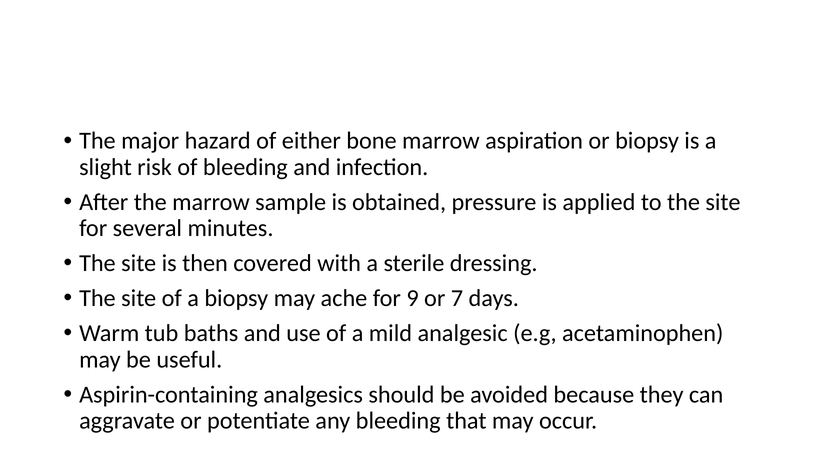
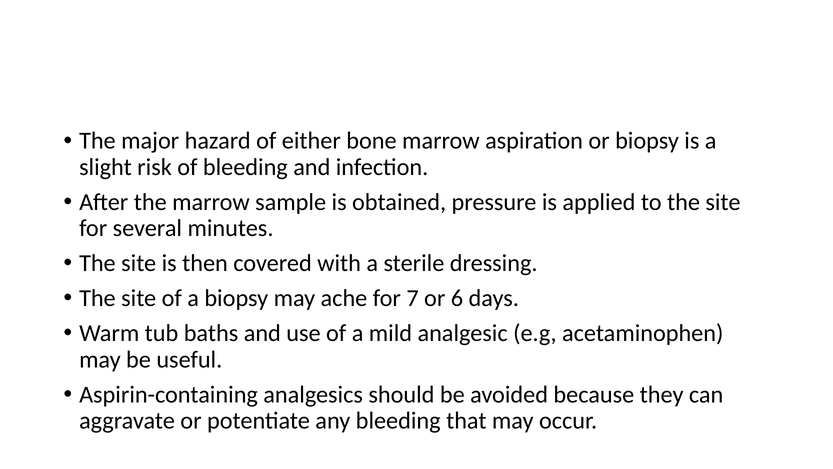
9: 9 -> 7
7: 7 -> 6
